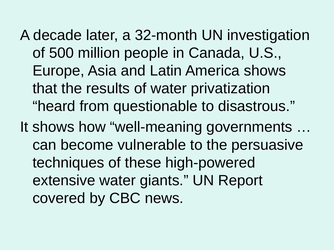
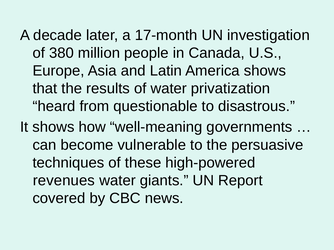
32-month: 32-month -> 17-month
500: 500 -> 380
extensive: extensive -> revenues
